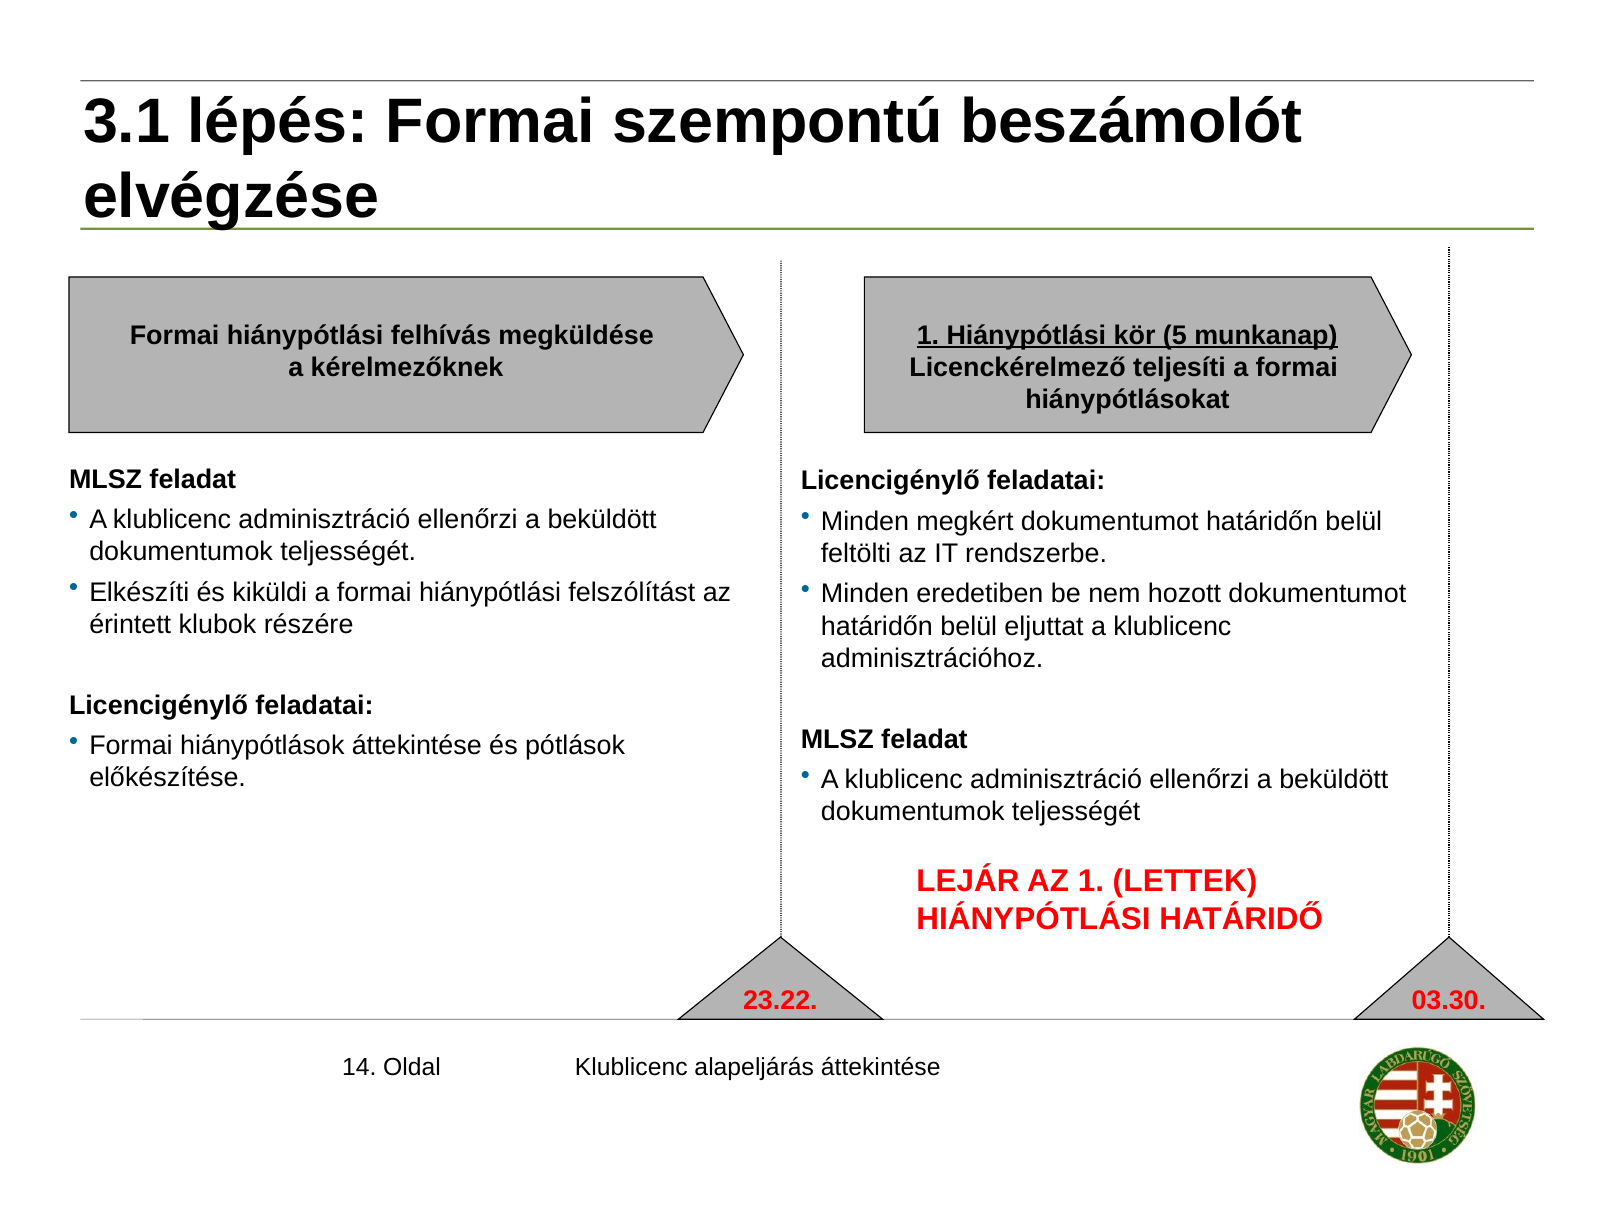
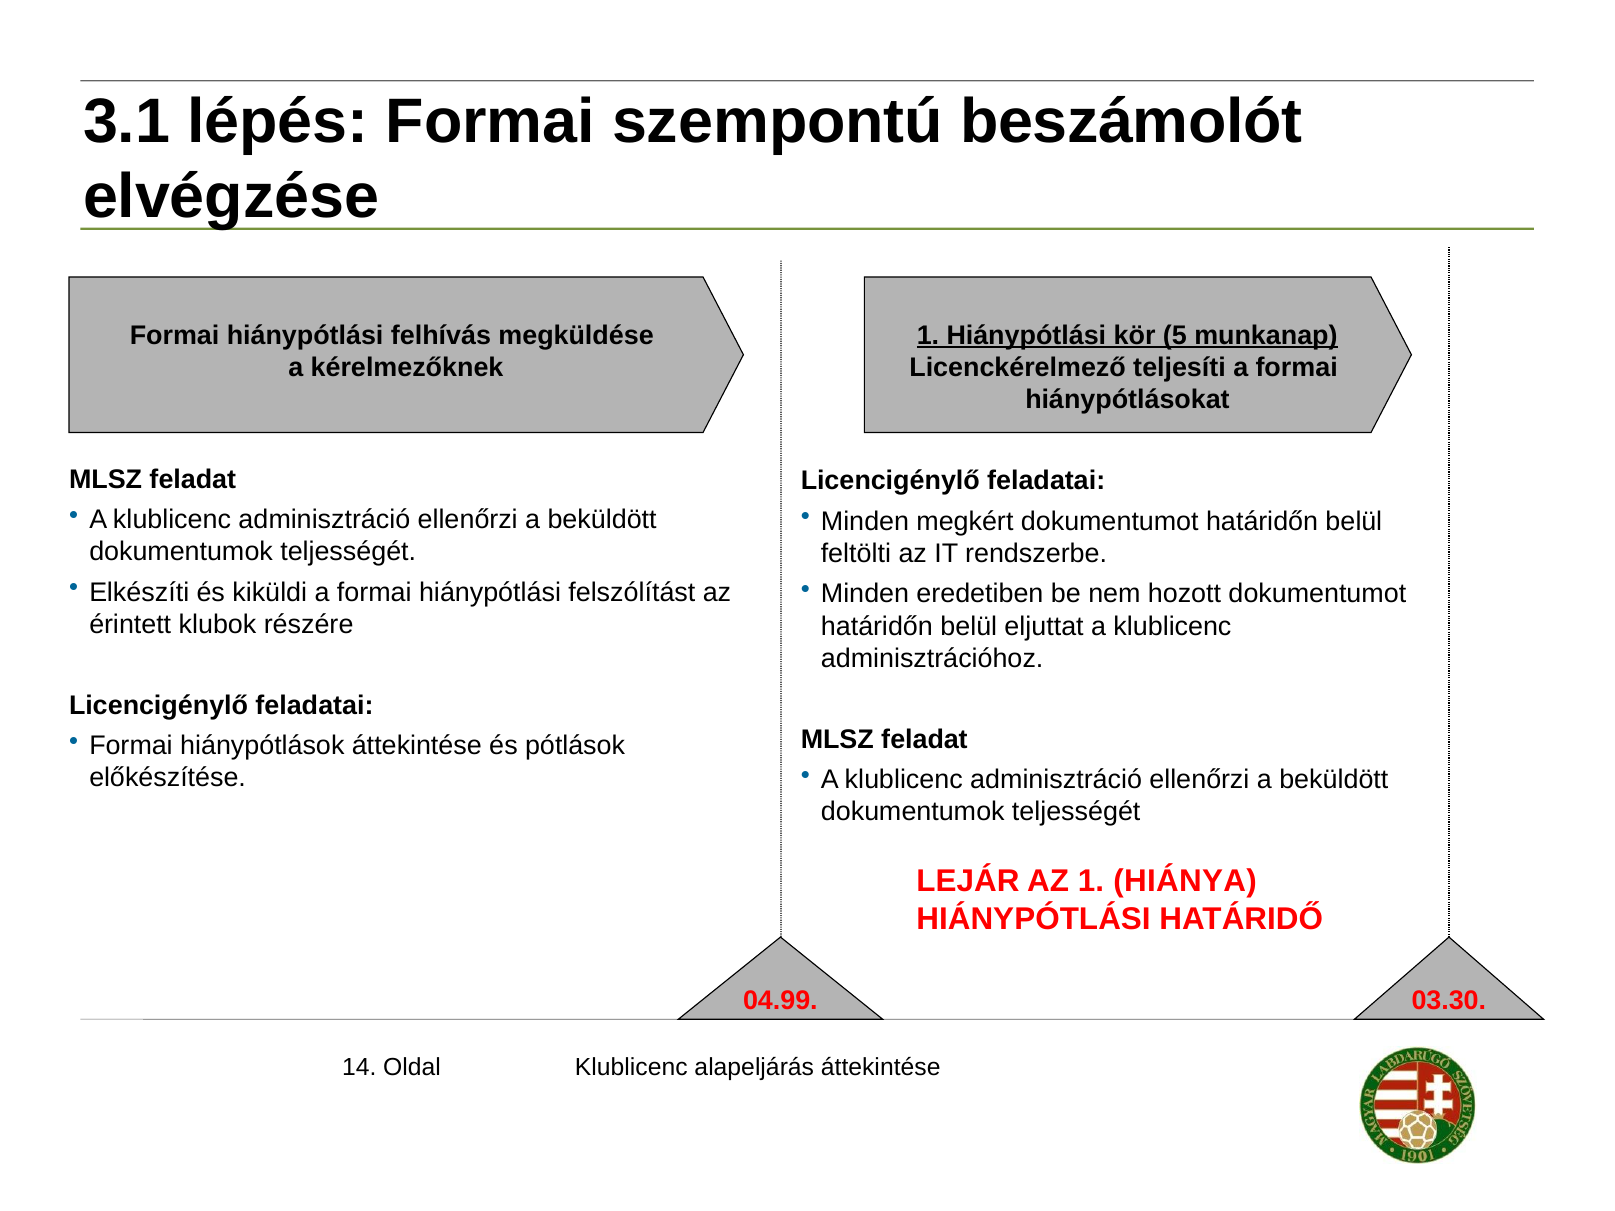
LETTEK: LETTEK -> HIÁNYA
23.22: 23.22 -> 04.99
